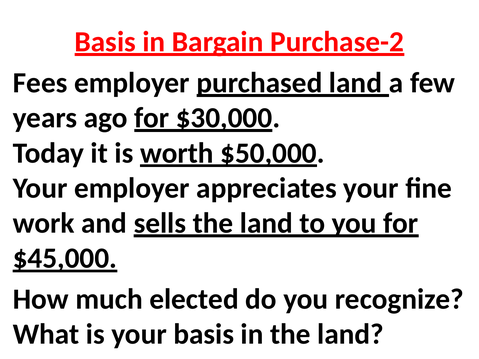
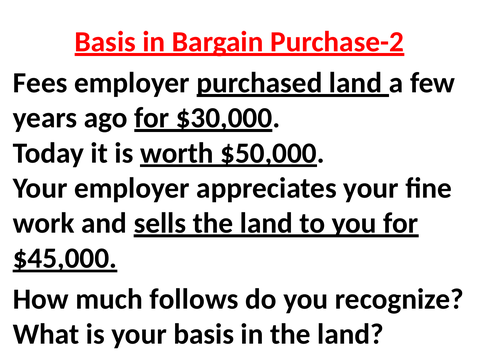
elected: elected -> follows
